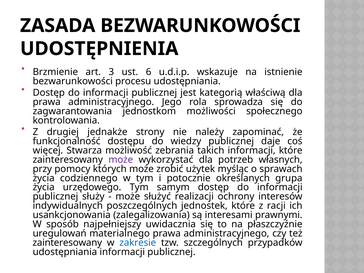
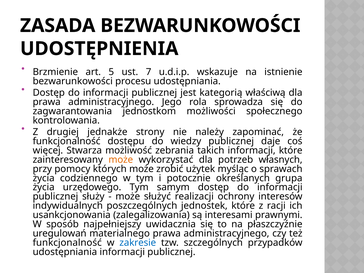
3: 3 -> 5
6: 6 -> 7
może at (121, 160) colour: purple -> orange
zainteresowany at (67, 243): zainteresowany -> funkcjonalność
